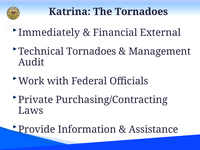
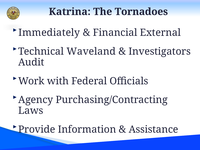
Technical Tornadoes: Tornadoes -> Waveland
Management: Management -> Investigators
Private: Private -> Agency
